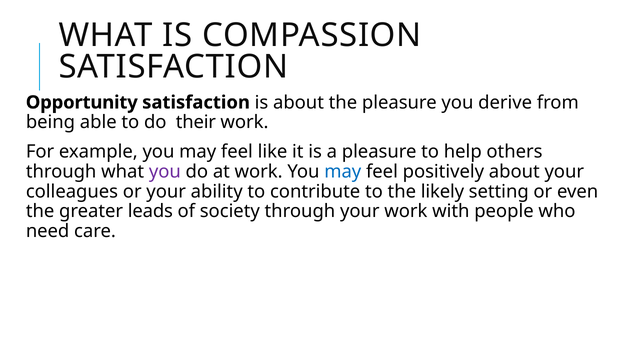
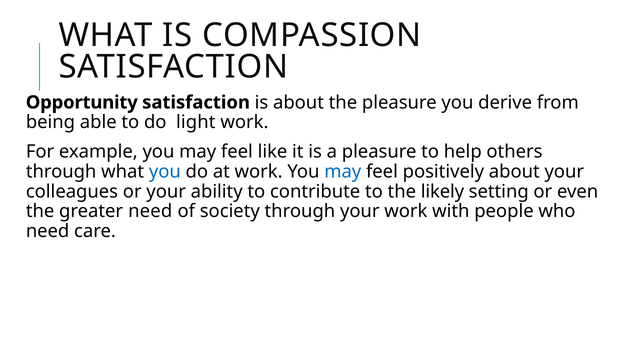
their: their -> light
you at (165, 172) colour: purple -> blue
greater leads: leads -> need
